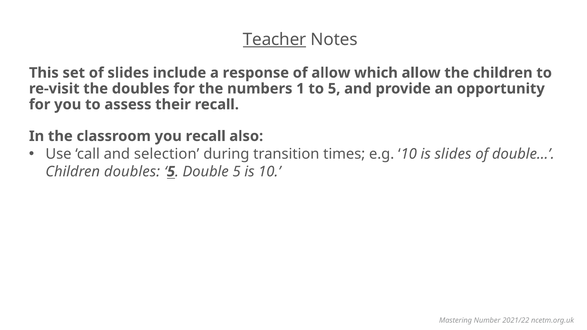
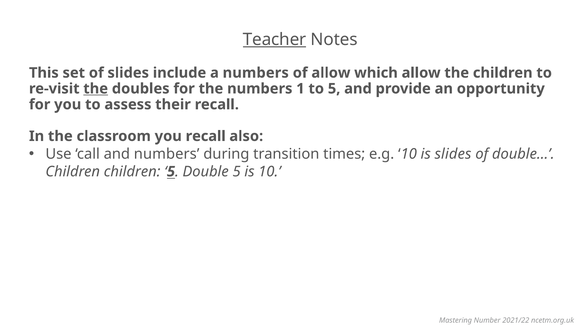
a response: response -> numbers
the at (96, 89) underline: none -> present
and selection: selection -> numbers
Children doubles: doubles -> children
